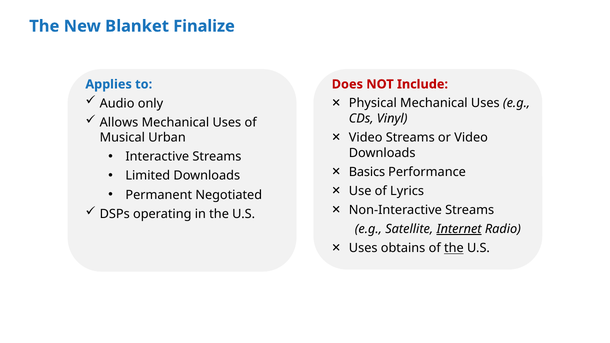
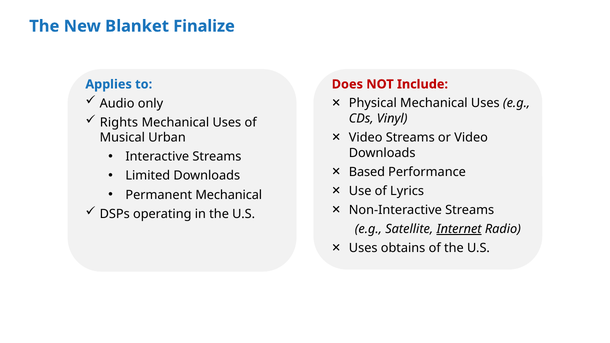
Allows: Allows -> Rights
Basics: Basics -> Based
Permanent Negotiated: Negotiated -> Mechanical
the at (454, 248) underline: present -> none
